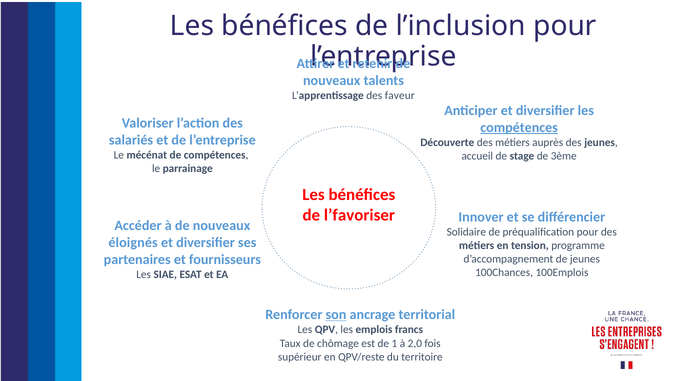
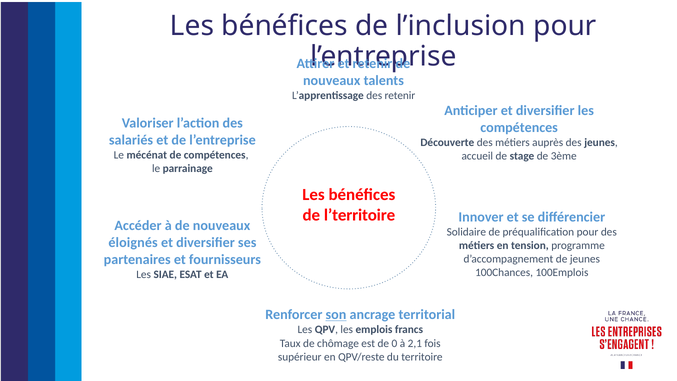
des faveur: faveur -> retenir
compétences at (519, 127) underline: present -> none
l’favoriser: l’favoriser -> l’territoire
1: 1 -> 0
2,0: 2,0 -> 2,1
